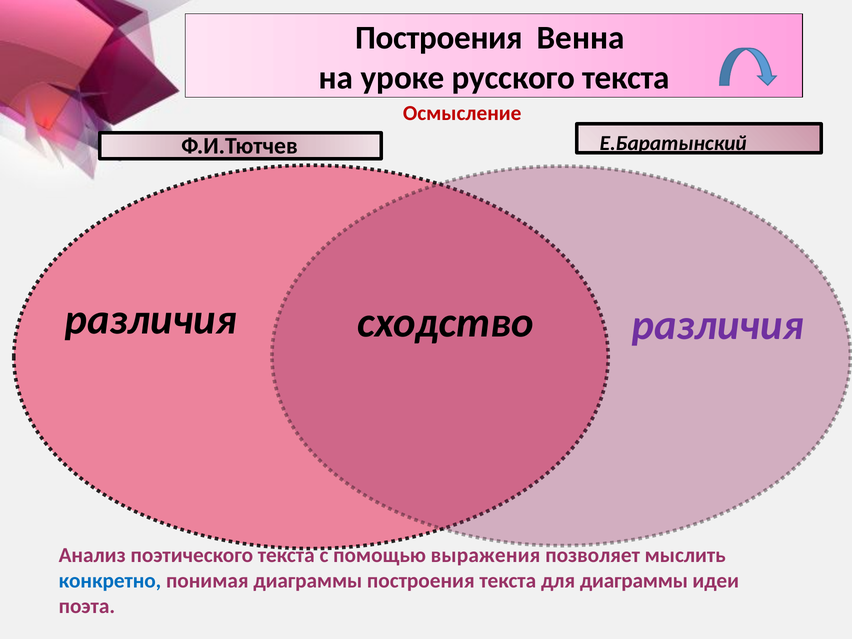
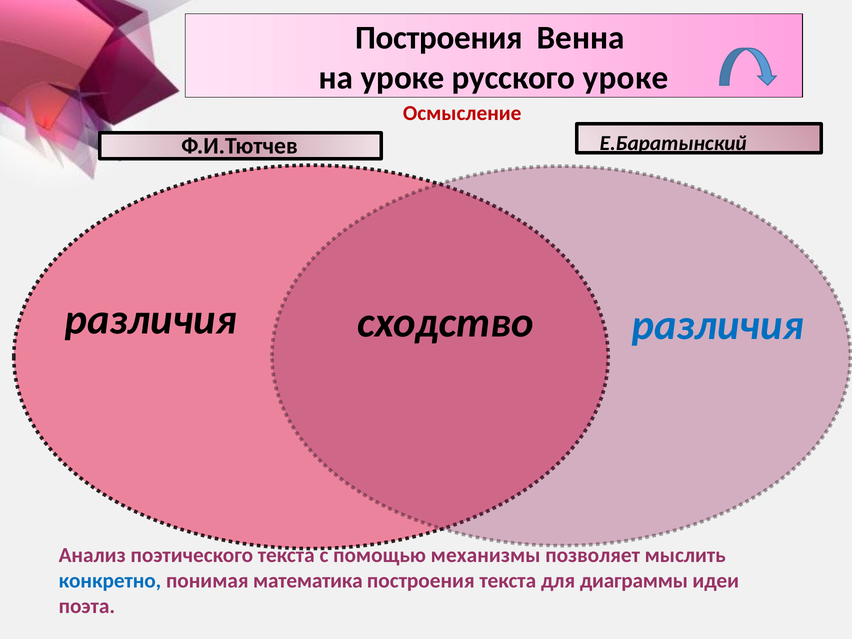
русского текста: текста -> уроке
различия at (718, 325) colour: purple -> blue
выражения: выражения -> механизмы
понимая диаграммы: диаграммы -> математика
